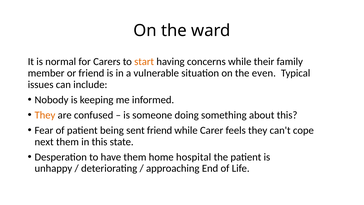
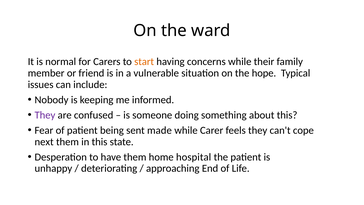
even: even -> hope
They at (45, 115) colour: orange -> purple
sent friend: friend -> made
